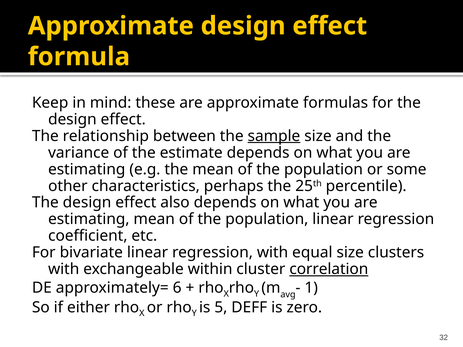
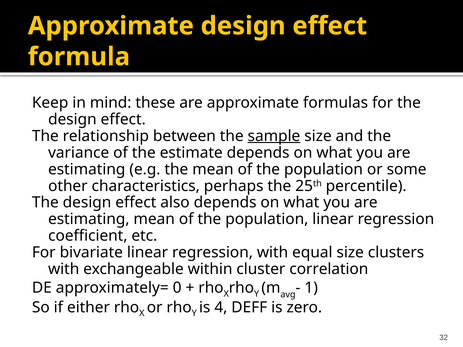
correlation underline: present -> none
6: 6 -> 0
5: 5 -> 4
